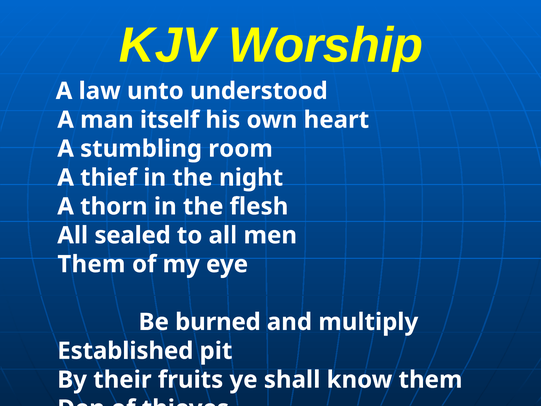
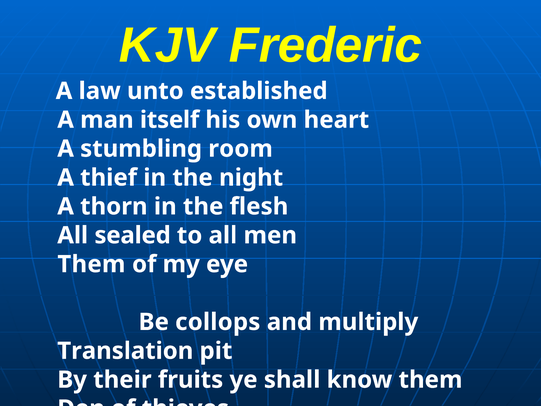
Worship: Worship -> Frederic
understood: understood -> established
burned: burned -> collops
Established: Established -> Translation
